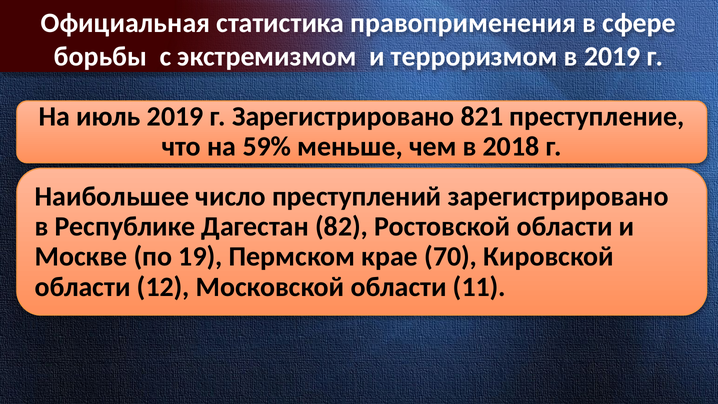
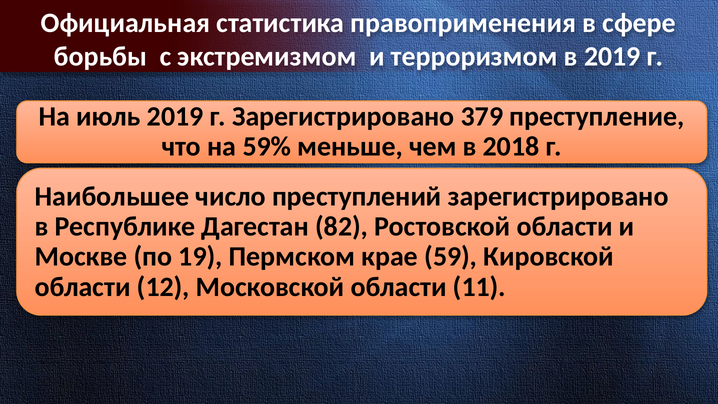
821: 821 -> 379
70: 70 -> 59
